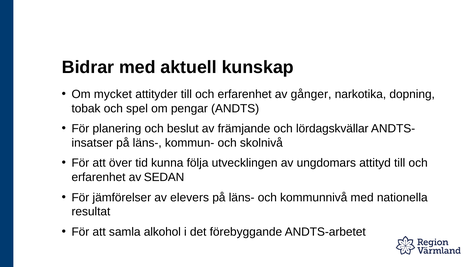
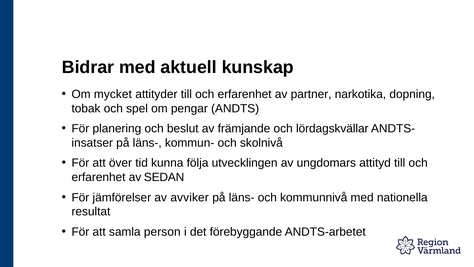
gånger: gånger -> partner
elevers: elevers -> avviker
alkohol: alkohol -> person
